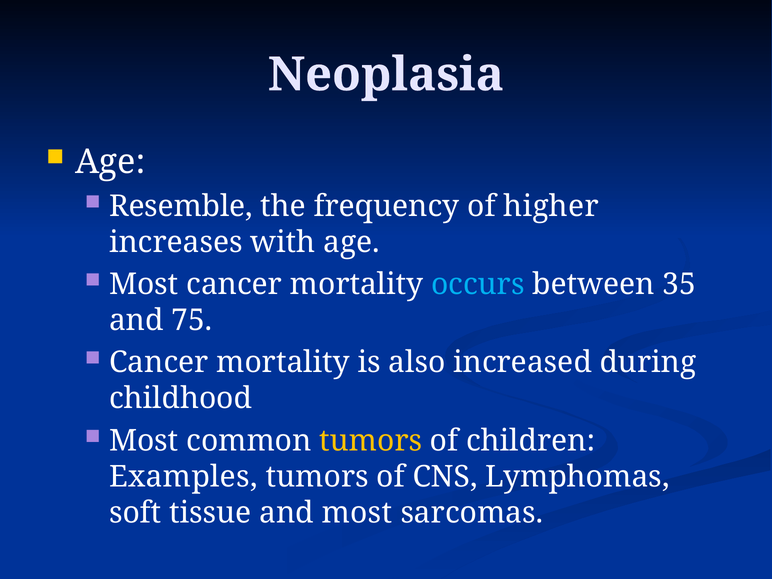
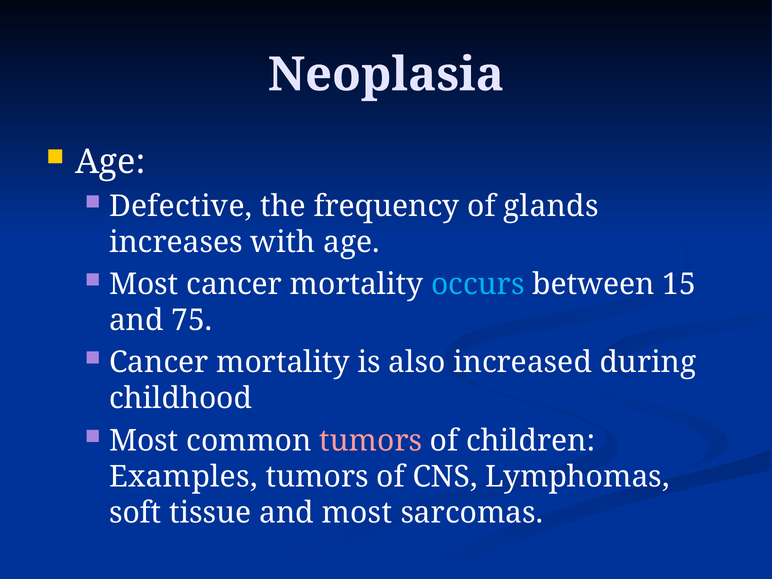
Resemble: Resemble -> Defective
higher: higher -> glands
35: 35 -> 15
tumors at (371, 441) colour: yellow -> pink
